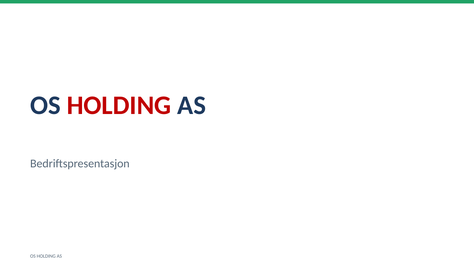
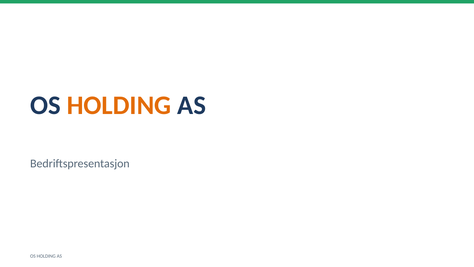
HOLDING at (119, 105) colour: red -> orange
